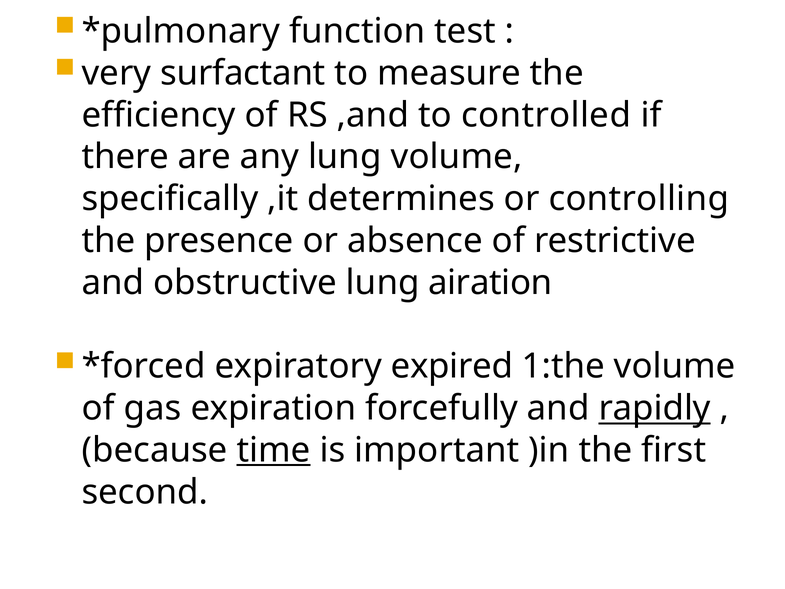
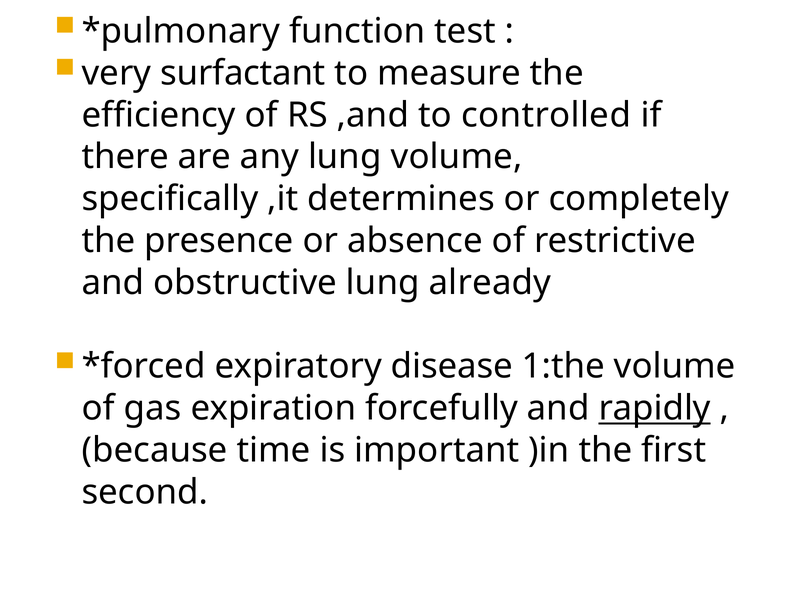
controlling: controlling -> completely
airation: airation -> already
expired: expired -> disease
time underline: present -> none
